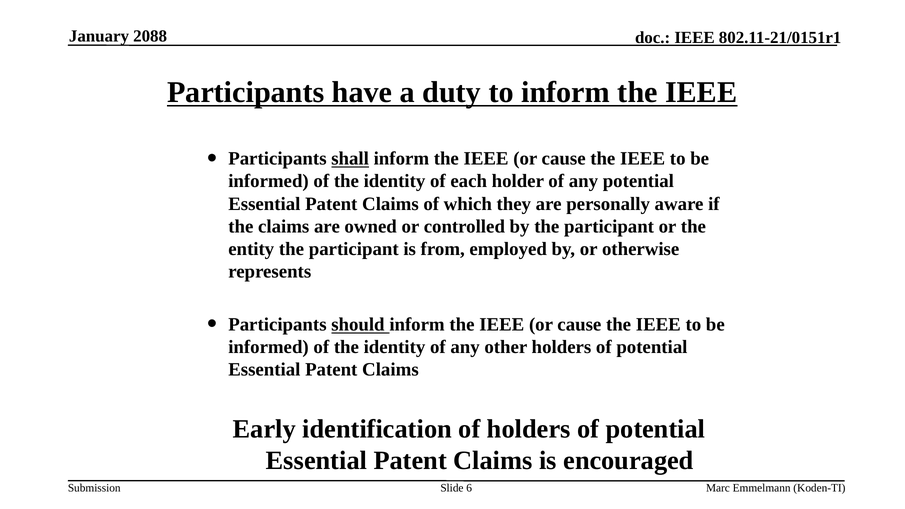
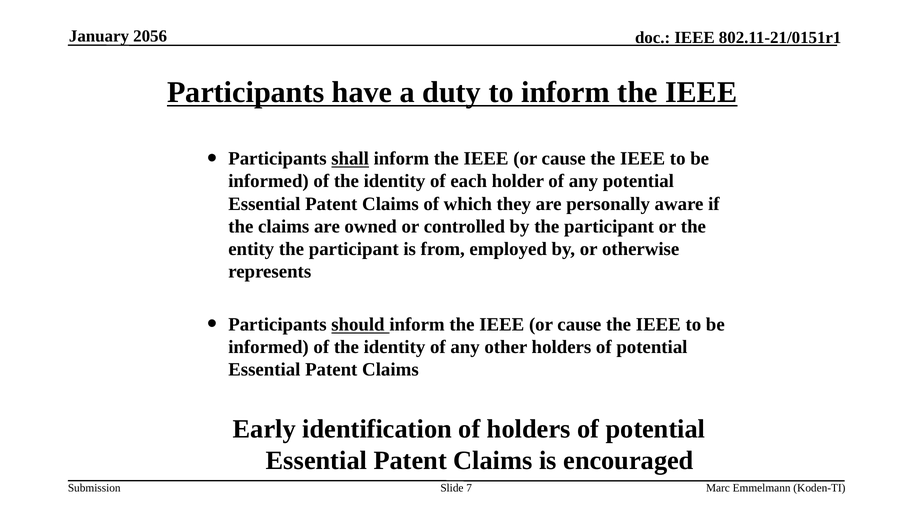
2088: 2088 -> 2056
6: 6 -> 7
